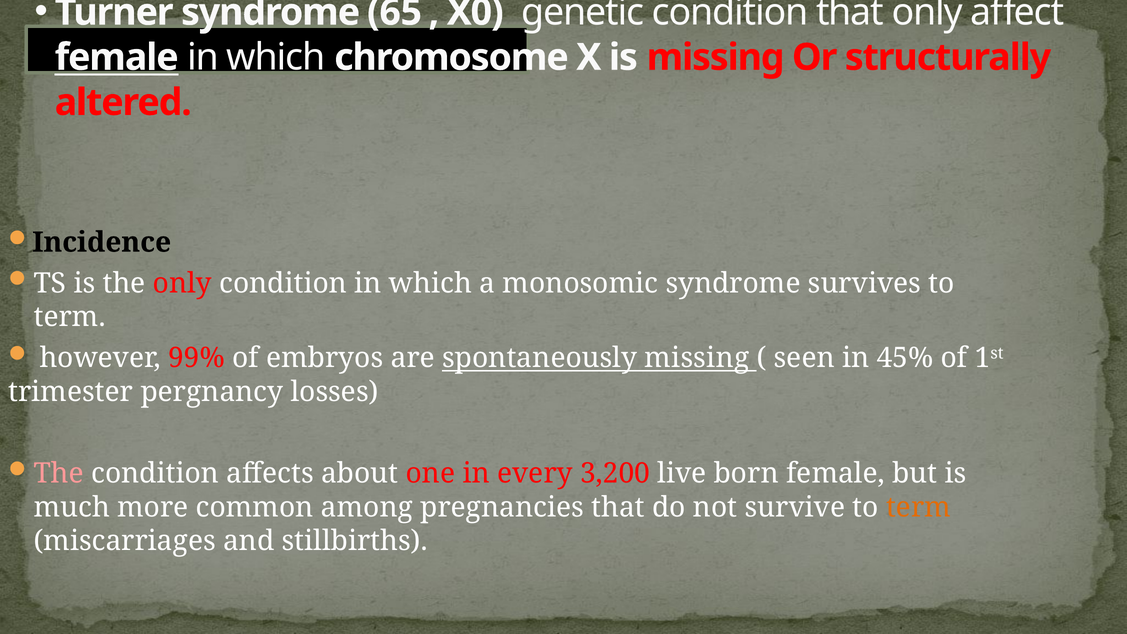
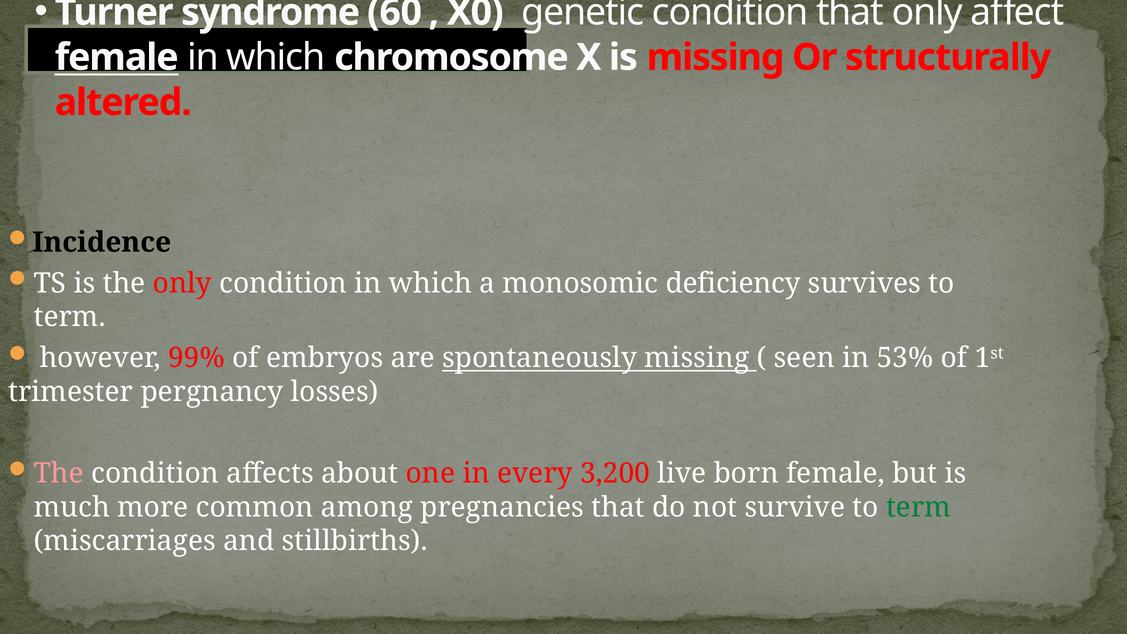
65: 65 -> 60
monosomic syndrome: syndrome -> deficiency
45%: 45% -> 53%
term at (918, 507) colour: orange -> green
